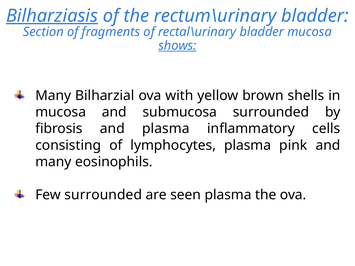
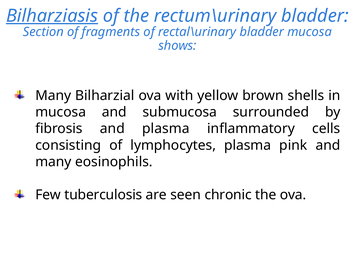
shows underline: present -> none
Few surrounded: surrounded -> tuberculosis
seen plasma: plasma -> chronic
